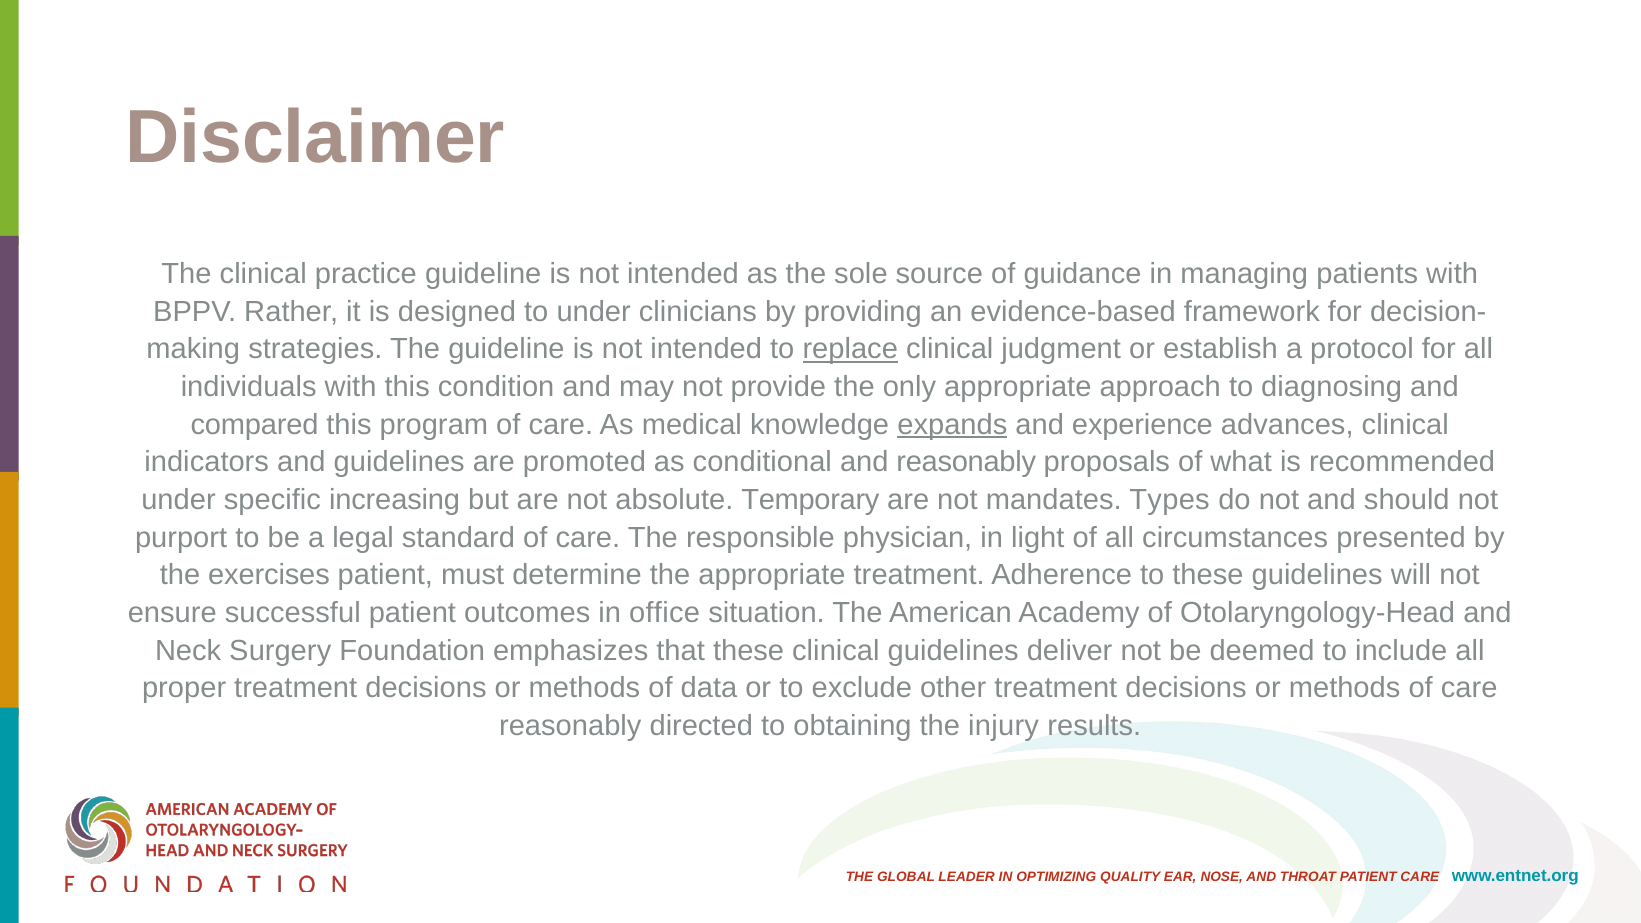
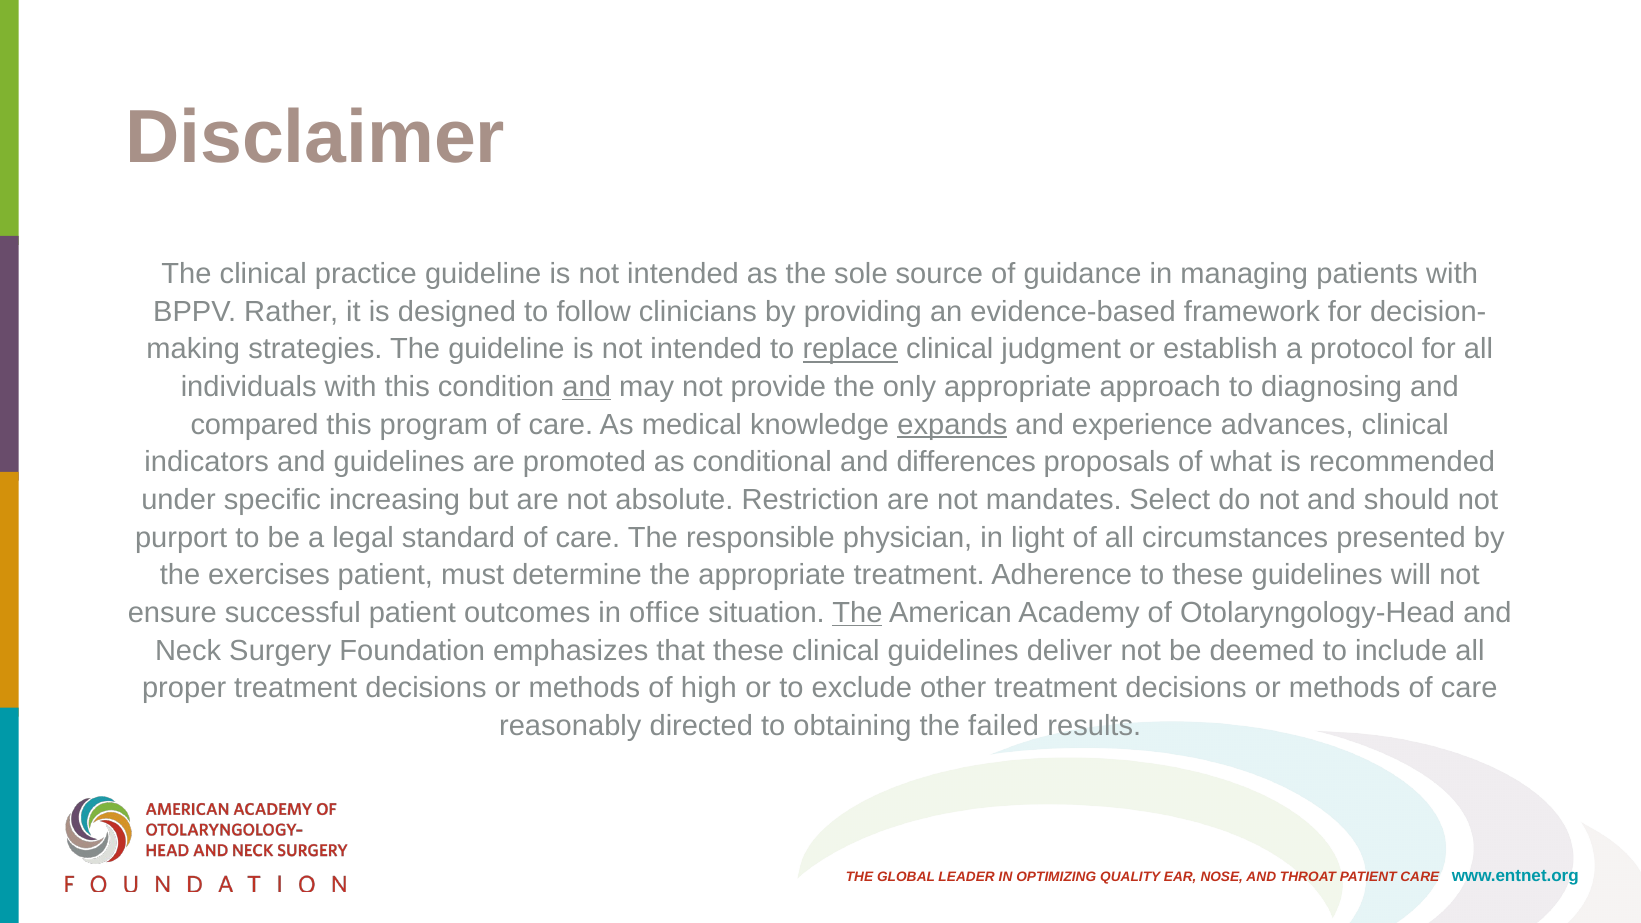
to under: under -> follow
and at (587, 387) underline: none -> present
and reasonably: reasonably -> differences
Temporary: Temporary -> Restriction
Types: Types -> Select
The at (857, 613) underline: none -> present
data: data -> high
injury: injury -> failed
